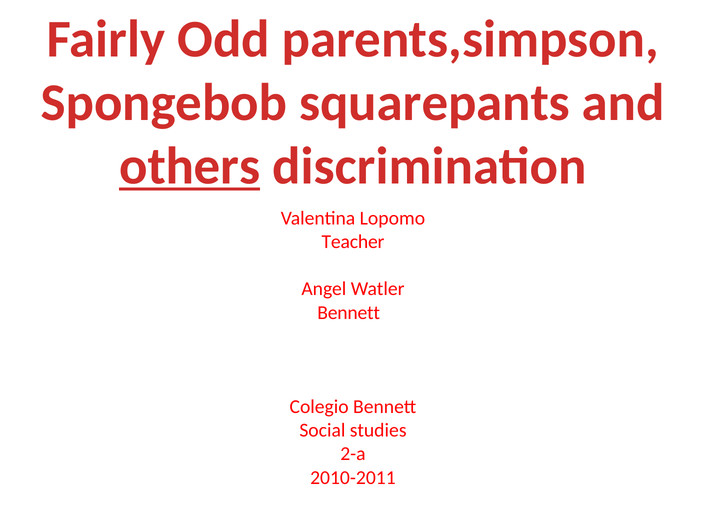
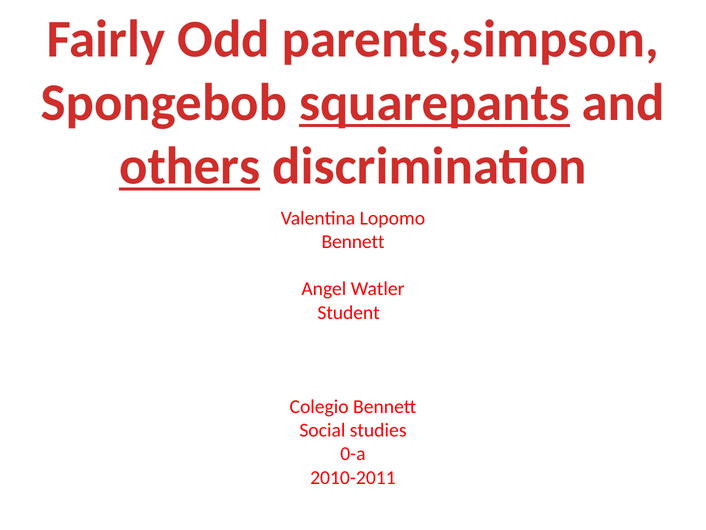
squarepants underline: none -> present
Teacher at (353, 242): Teacher -> Bennett
Bennett at (349, 312): Bennett -> Student
2-a: 2-a -> 0-a
